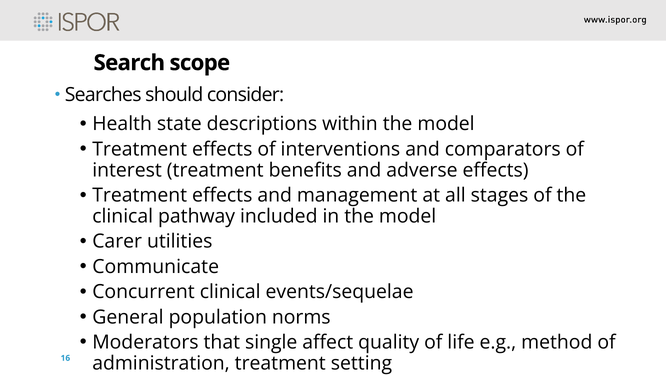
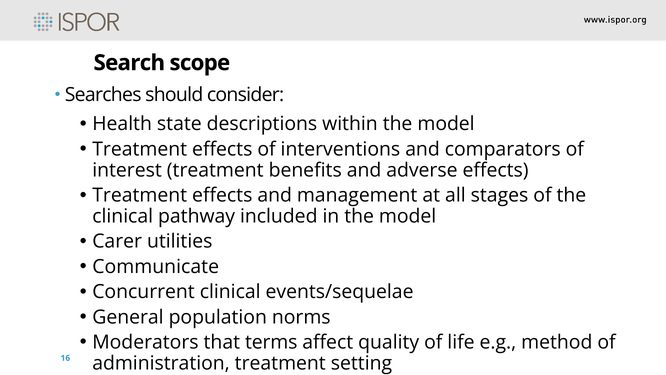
single: single -> terms
